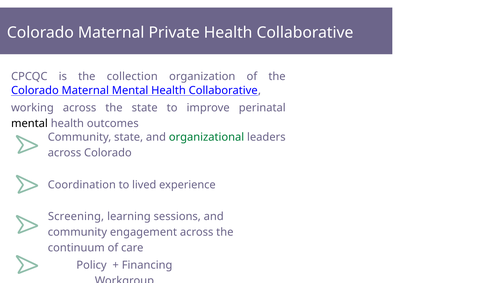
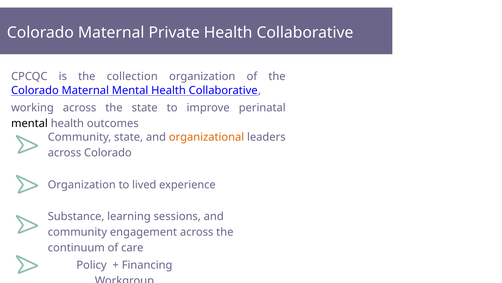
organizational colour: green -> orange
Coordination at (82, 184): Coordination -> Organization
Screening: Screening -> Substance
